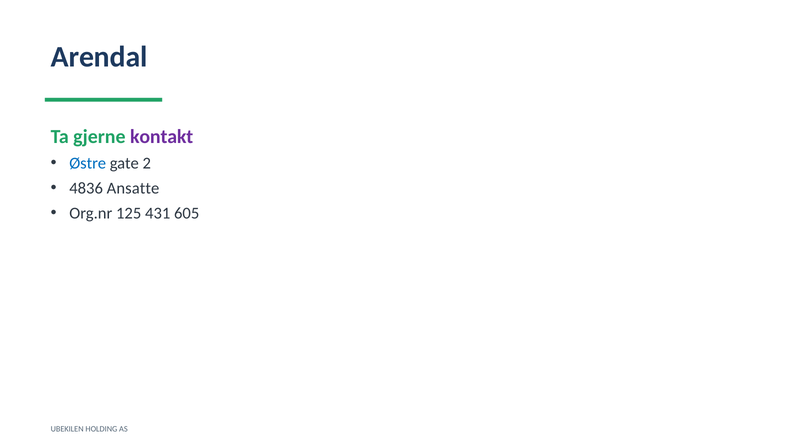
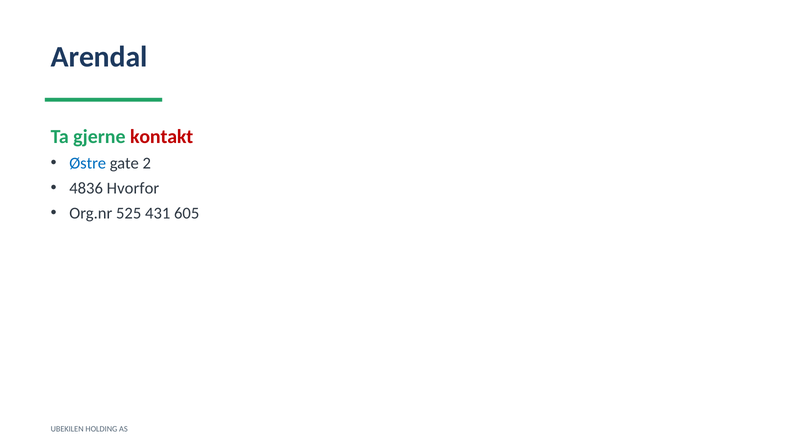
kontakt colour: purple -> red
Ansatte: Ansatte -> Hvorfor
125: 125 -> 525
